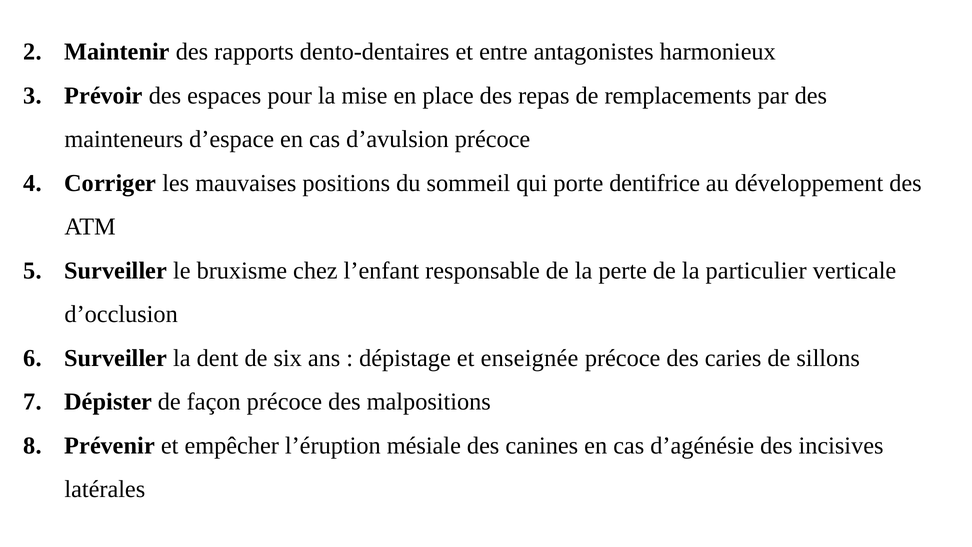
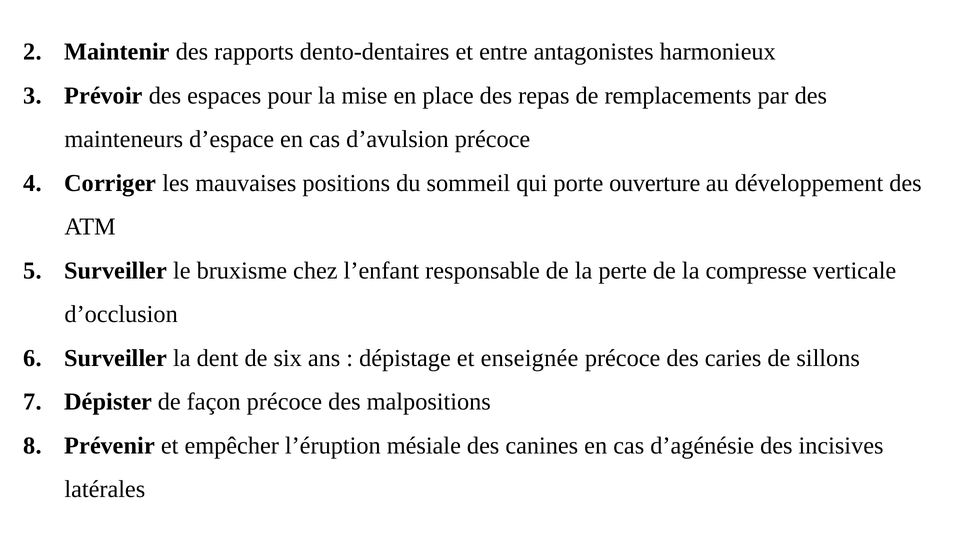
dentifrice: dentifrice -> ouverture
particulier: particulier -> compresse
